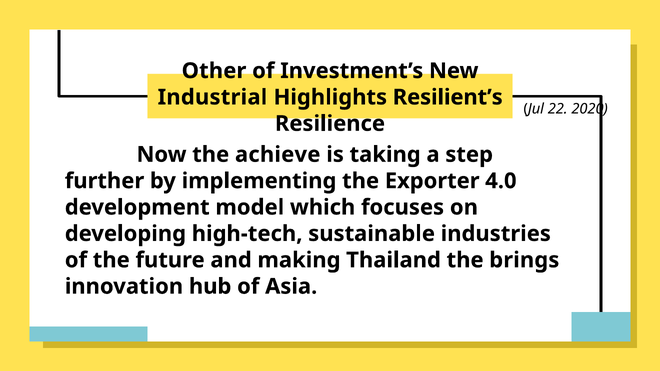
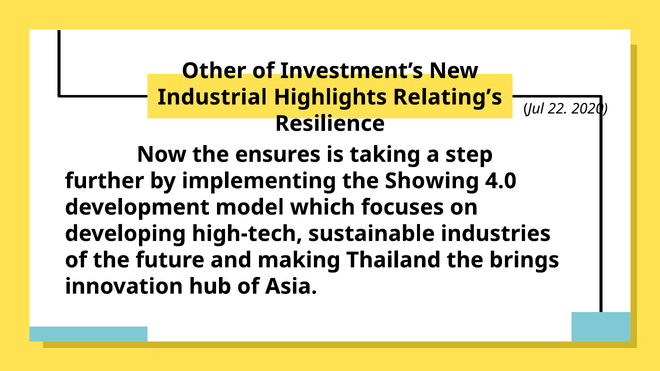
Resilient’s: Resilient’s -> Relating’s
achieve: achieve -> ensures
Exporter: Exporter -> Showing
